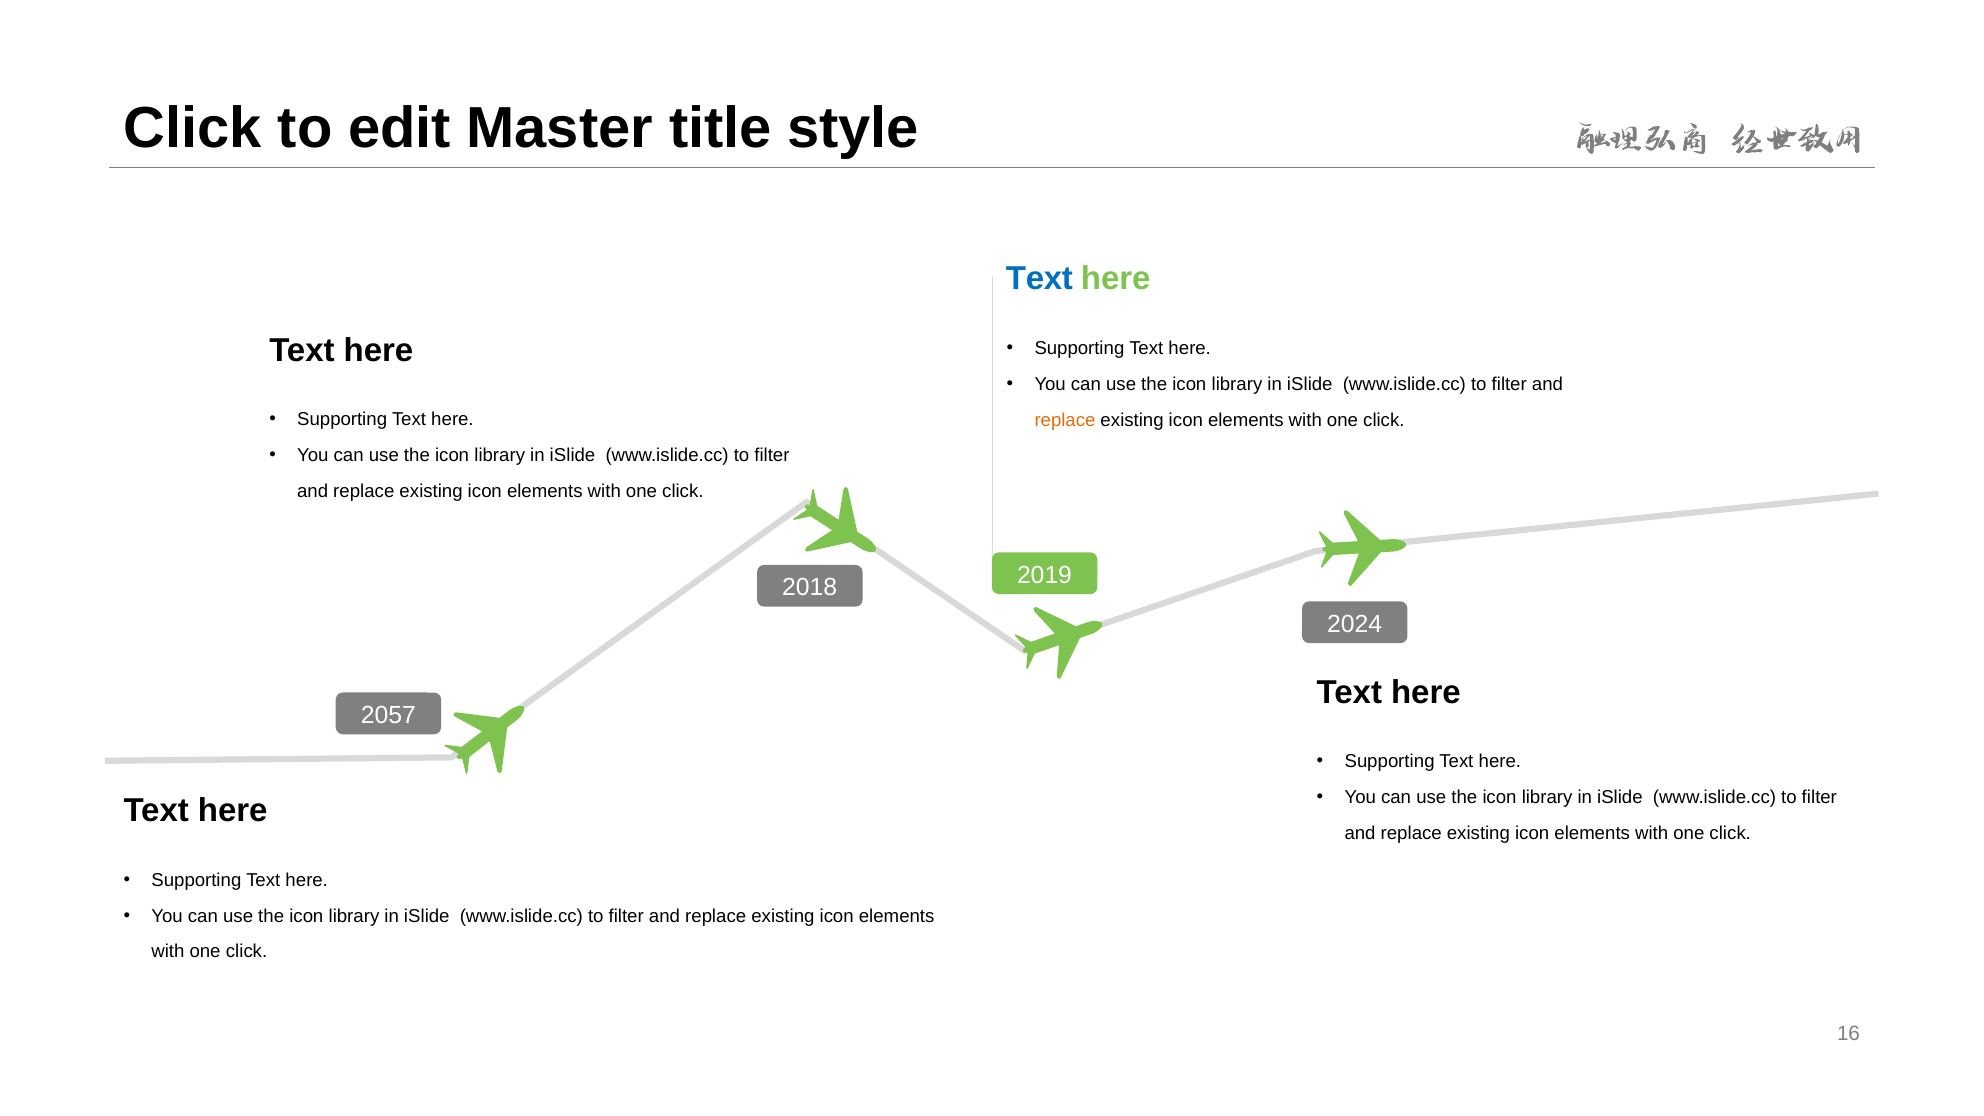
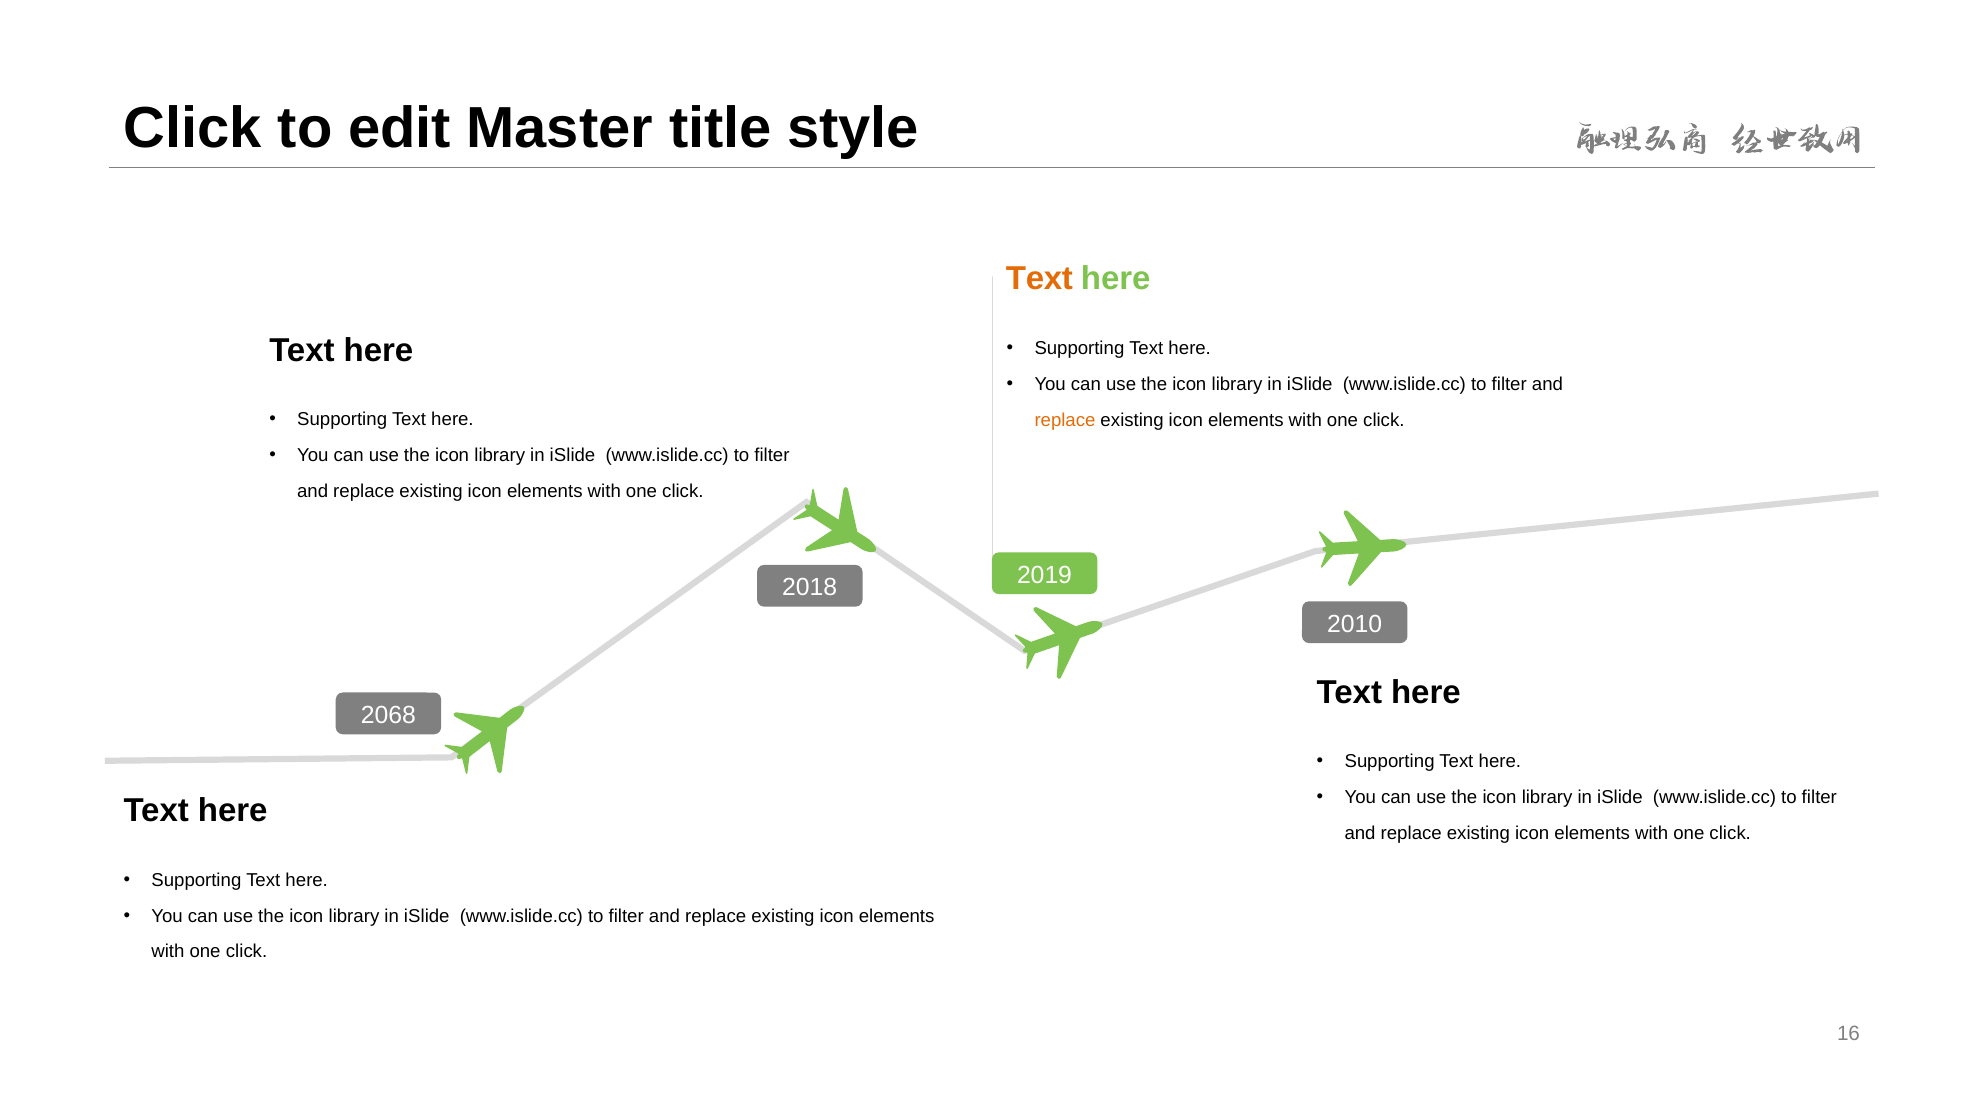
Text at (1039, 279) colour: blue -> orange
2024: 2024 -> 2010
2057: 2057 -> 2068
